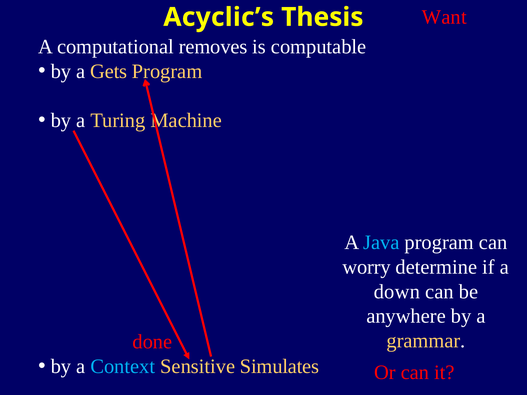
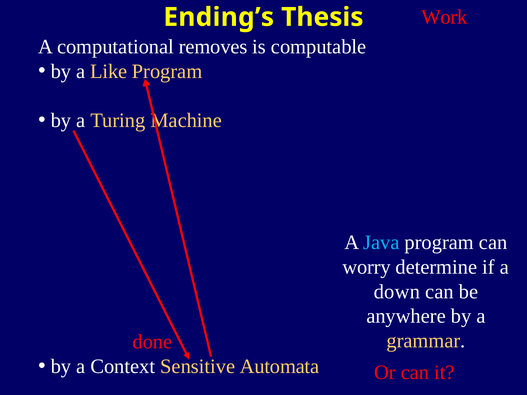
Acyclic’s: Acyclic’s -> Ending’s
Want: Want -> Work
Gets: Gets -> Like
Context colour: light blue -> white
Simulates: Simulates -> Automata
